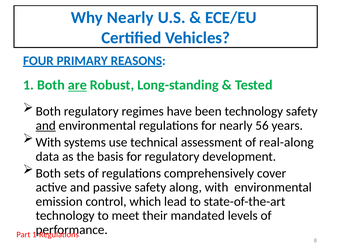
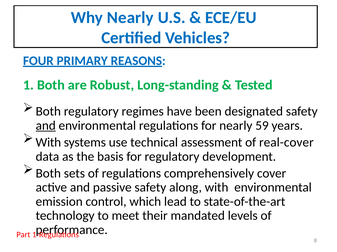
are underline: present -> none
been technology: technology -> designated
56: 56 -> 59
real-along: real-along -> real-cover
